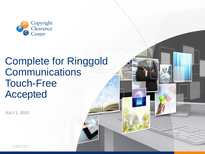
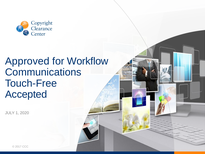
Complete: Complete -> Approved
Ringgold: Ringgold -> Workflow
